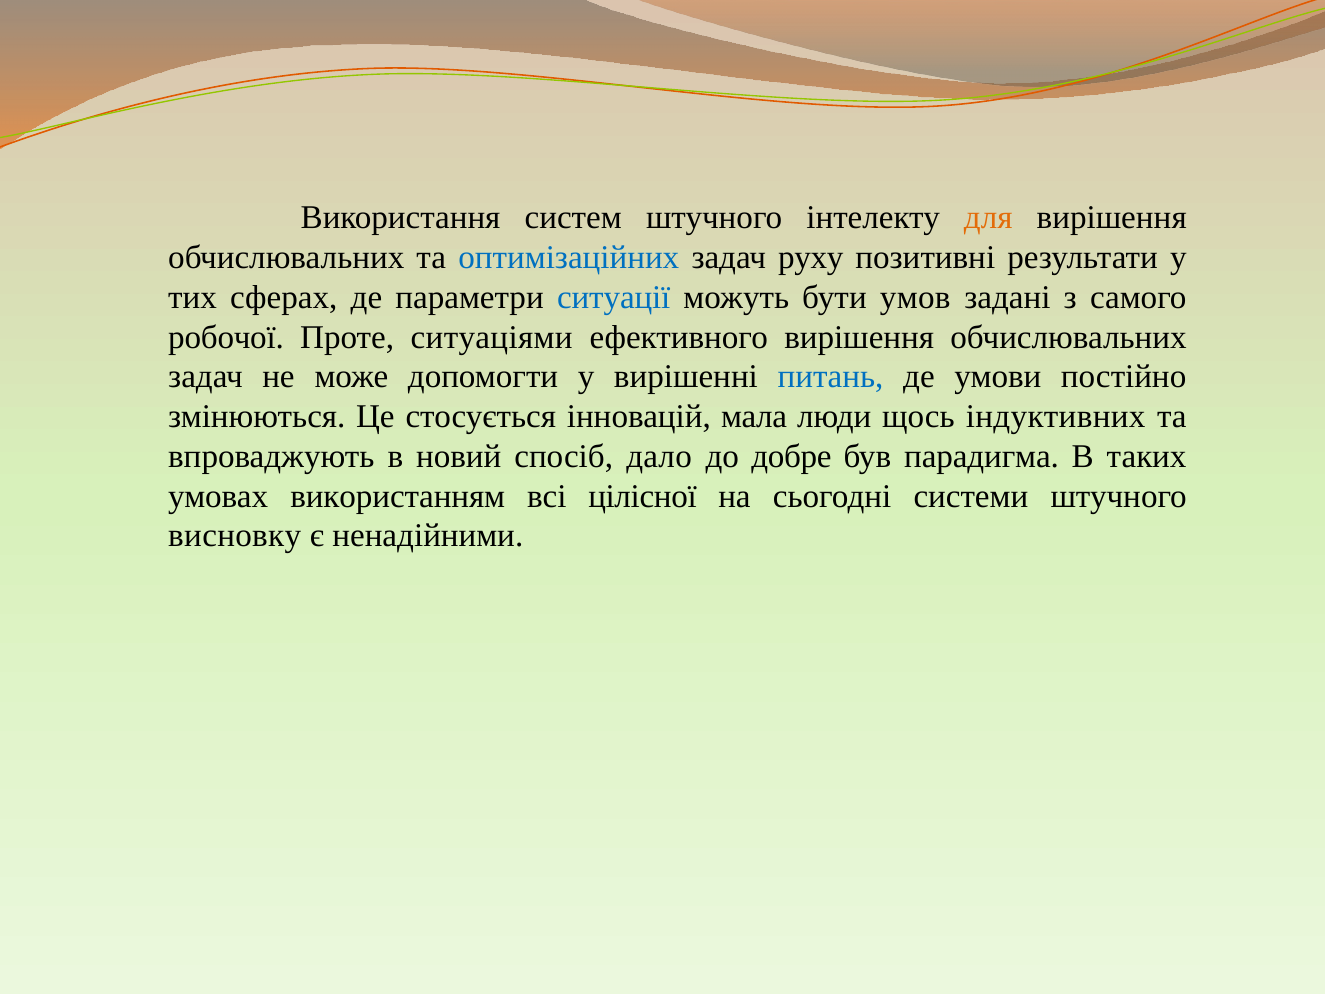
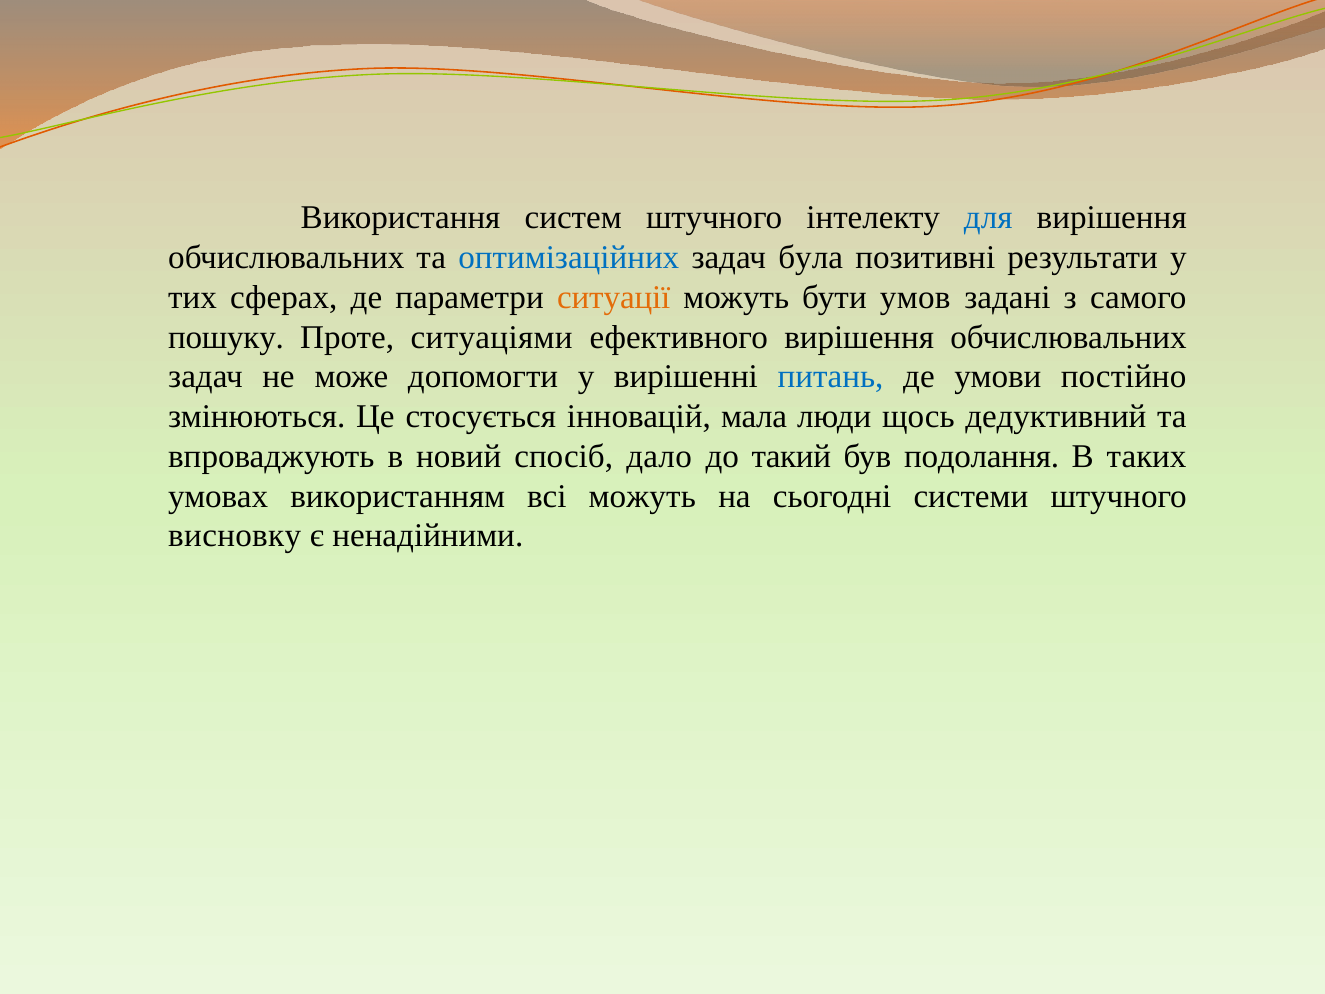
для colour: orange -> blue
руху: руху -> була
ситуації colour: blue -> orange
робочої: робочої -> пошуку
індуктивних: індуктивних -> дедуктивний
добре: добре -> такий
парадигма: парадигма -> подолання
всі цілісної: цілісної -> можуть
